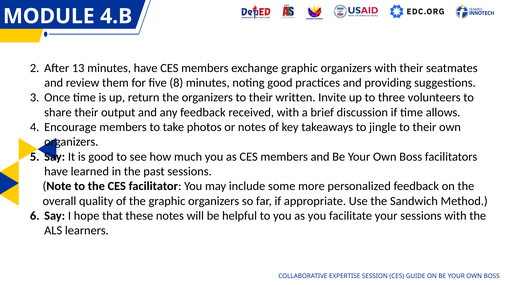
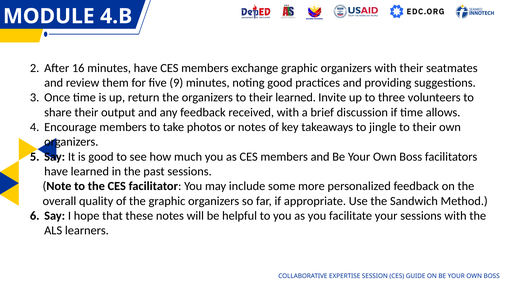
13: 13 -> 16
8: 8 -> 9
their written: written -> learned
